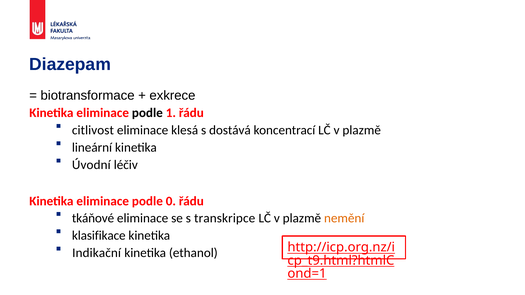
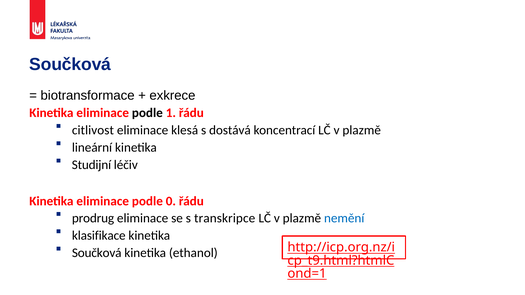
Diazepam at (70, 64): Diazepam -> Součková
Úvodní: Úvodní -> Studijní
tkáňové: tkáňové -> prodrug
nemění colour: orange -> blue
Indikační at (97, 253): Indikační -> Součková
